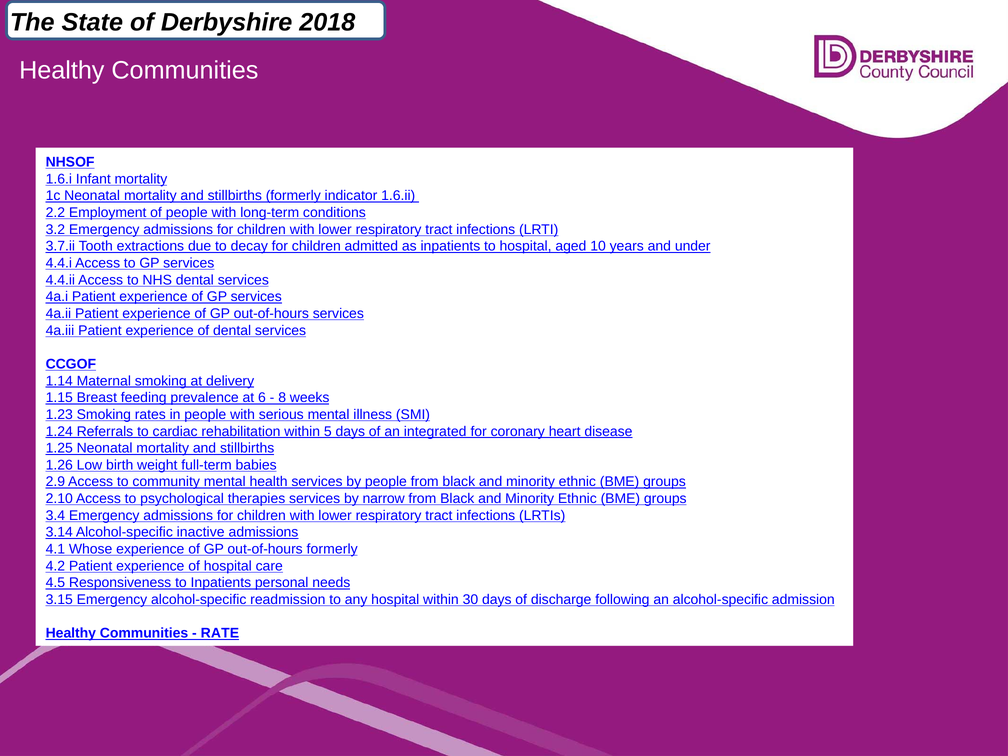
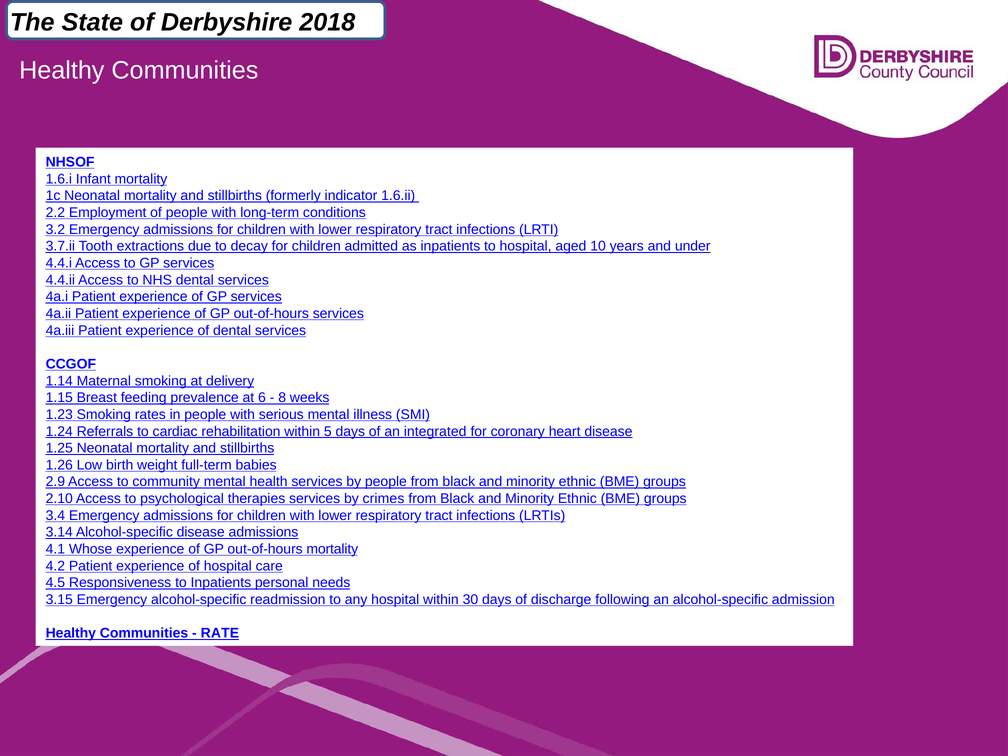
narrow: narrow -> crimes
Alcohol-specific inactive: inactive -> disease
out-of-hours formerly: formerly -> mortality
